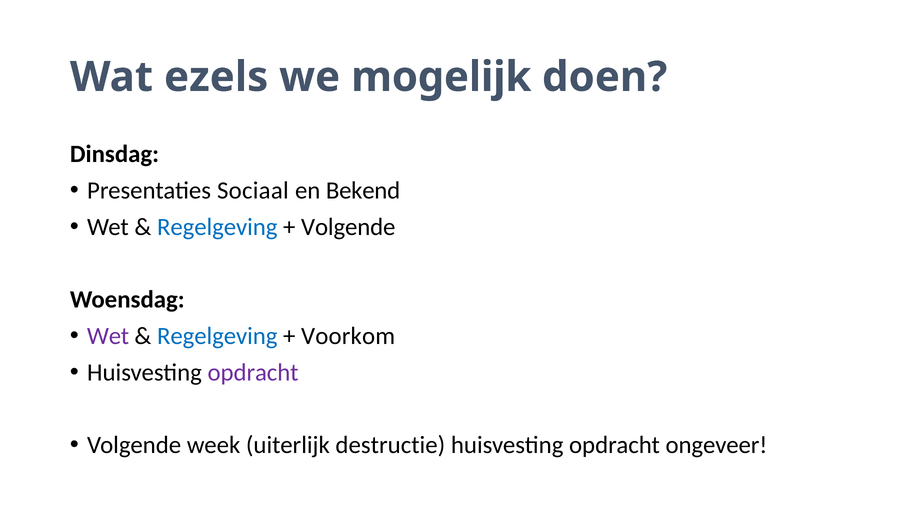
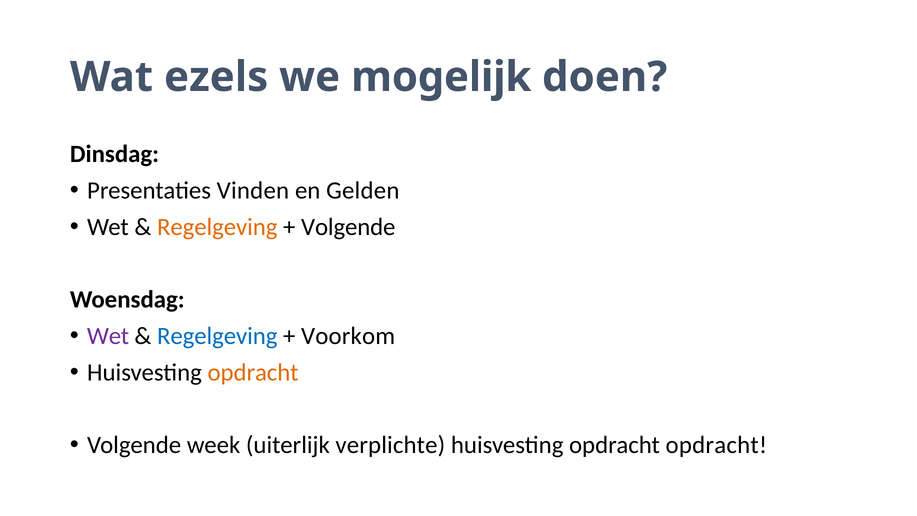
Sociaal: Sociaal -> Vinden
Bekend: Bekend -> Gelden
Regelgeving at (217, 227) colour: blue -> orange
opdracht at (253, 372) colour: purple -> orange
destructie: destructie -> verplichte
opdracht ongeveer: ongeveer -> opdracht
